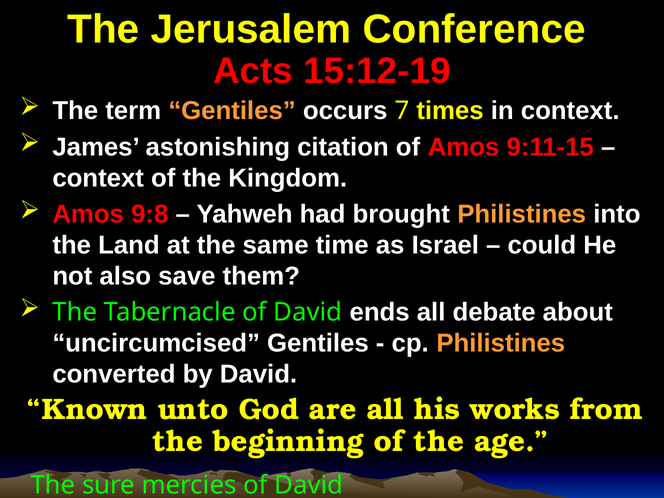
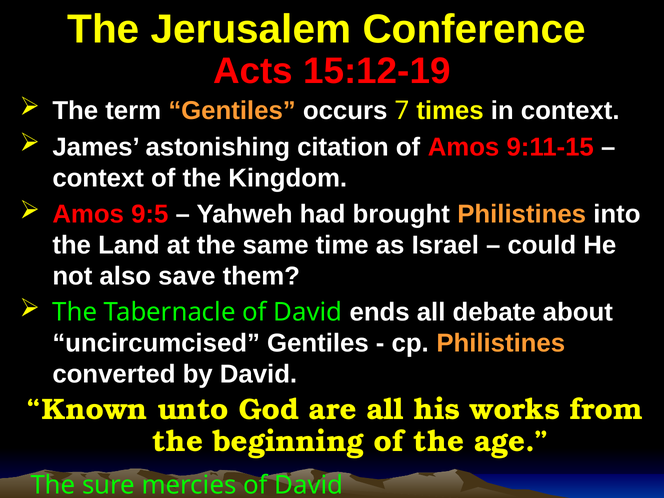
9:8: 9:8 -> 9:5
